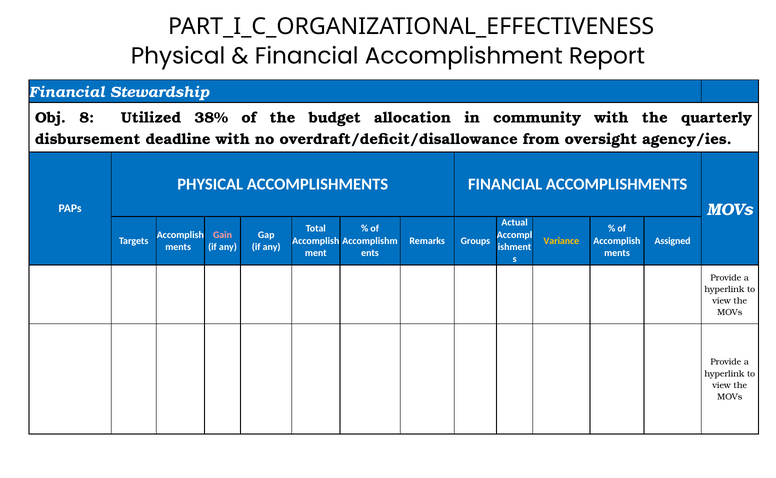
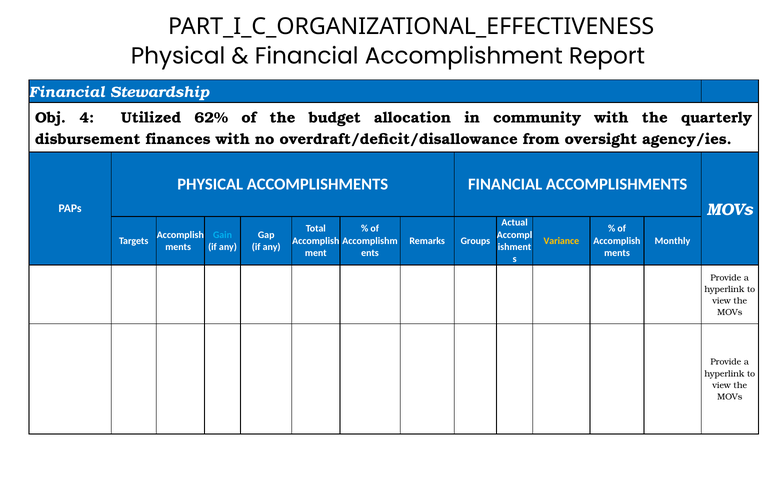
8: 8 -> 4
38%: 38% -> 62%
deadline: deadline -> finances
Gain colour: pink -> light blue
Assigned: Assigned -> Monthly
